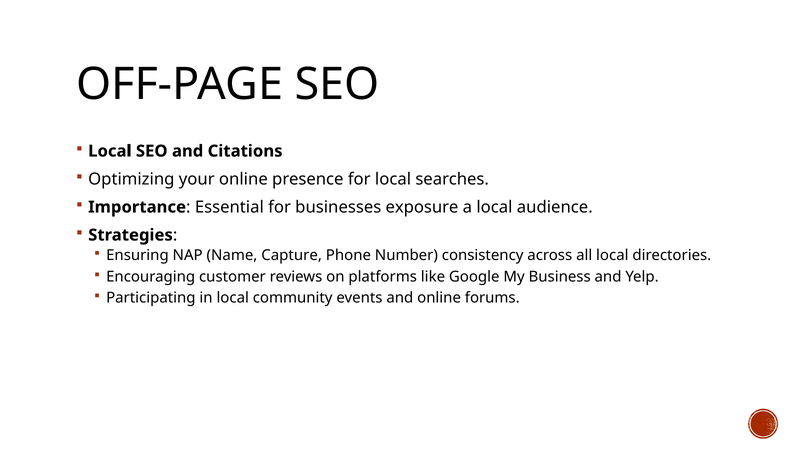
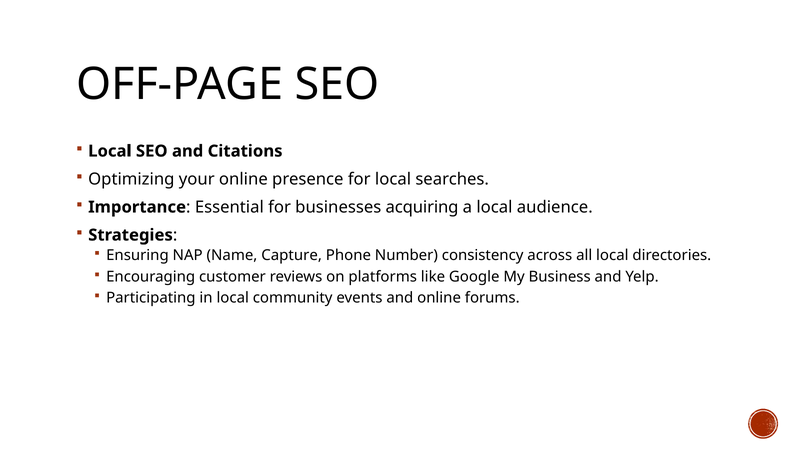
exposure: exposure -> acquiring
